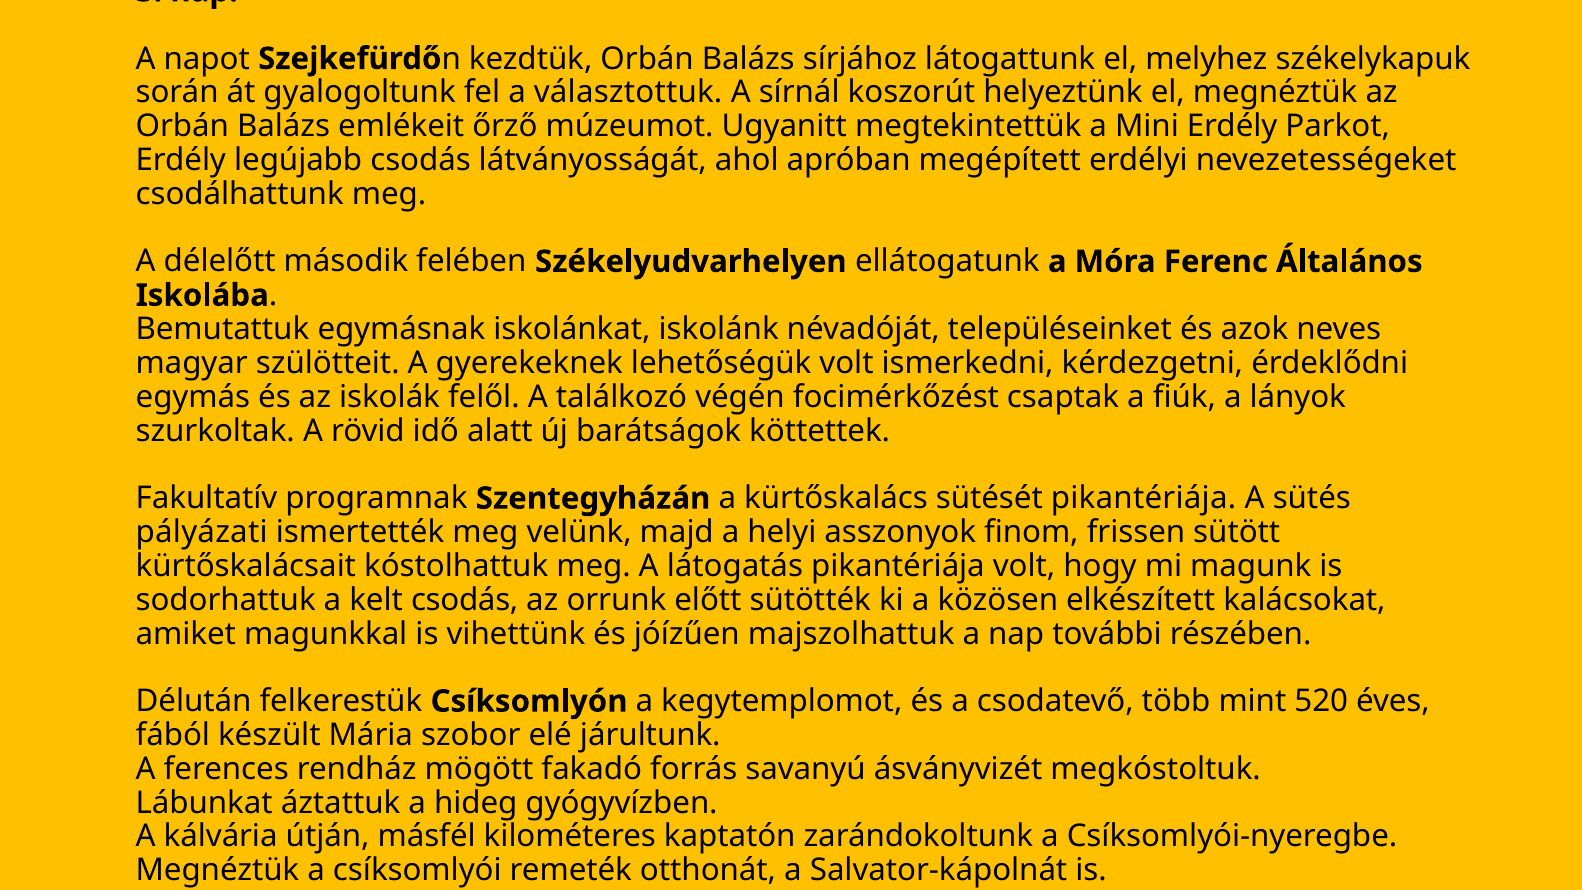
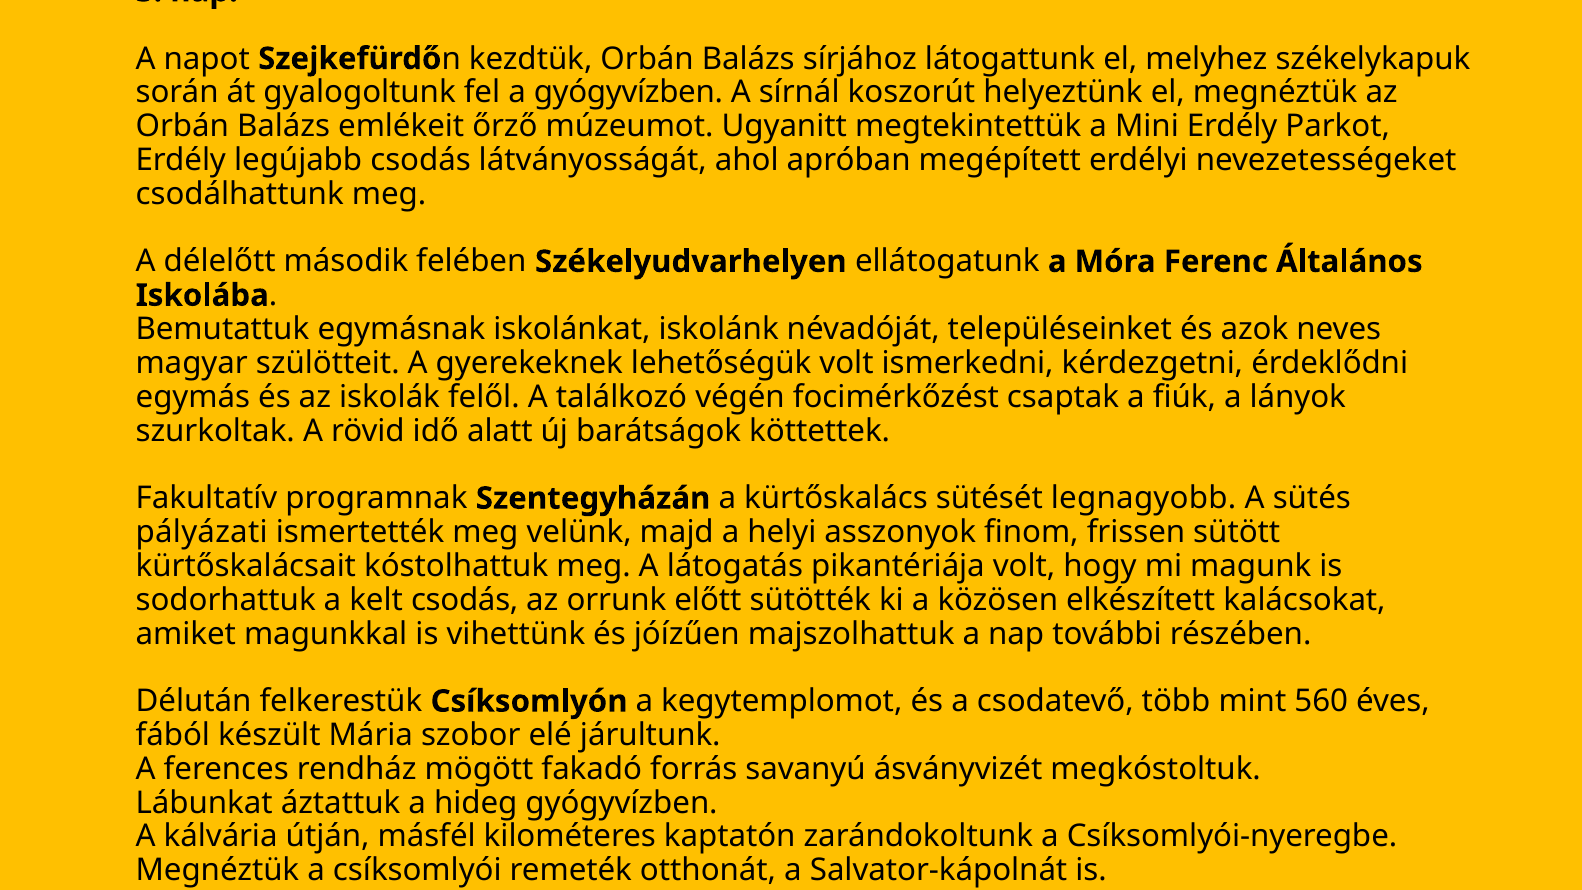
a választottuk: választottuk -> gyógyvízben
sütését pikantériája: pikantériája -> legnagyobb
520: 520 -> 560
